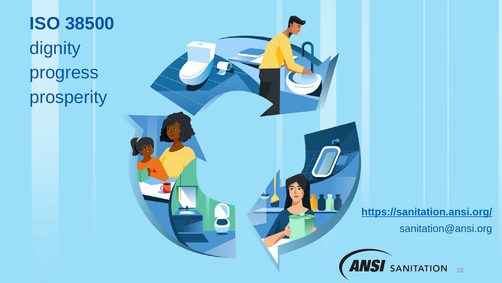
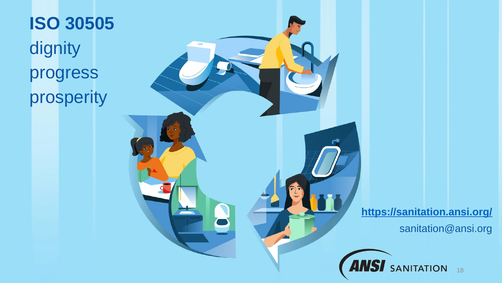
38500: 38500 -> 30505
